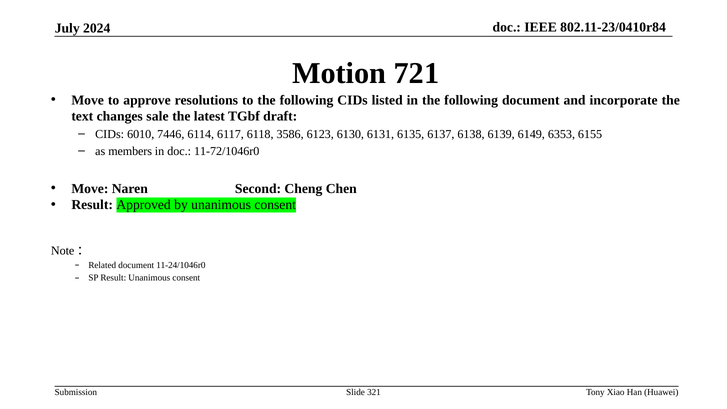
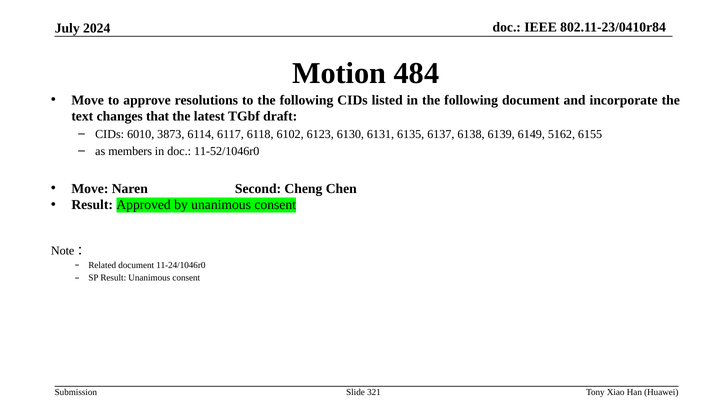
721: 721 -> 484
sale: sale -> that
7446: 7446 -> 3873
3586: 3586 -> 6102
6353: 6353 -> 5162
11-72/1046r0: 11-72/1046r0 -> 11-52/1046r0
